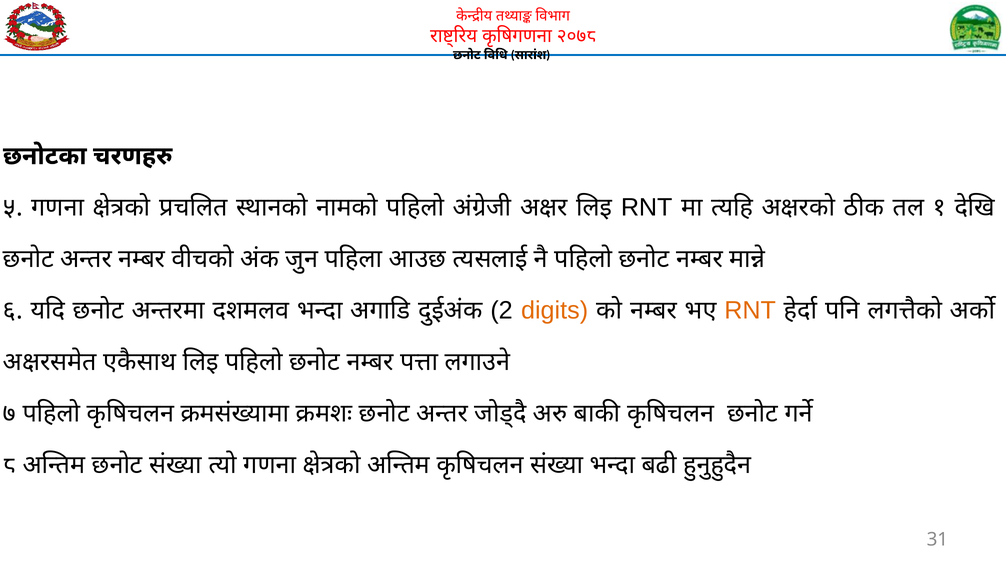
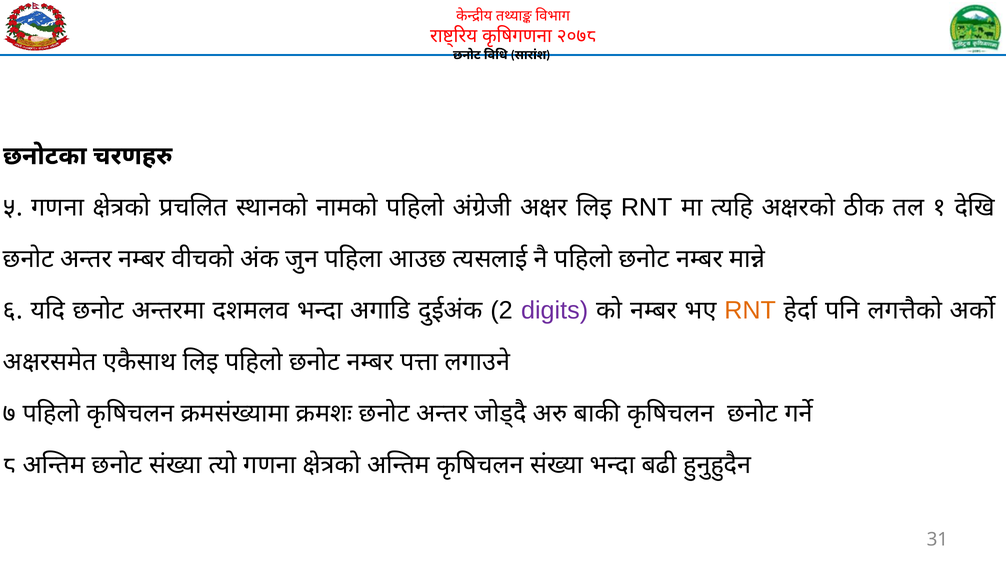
digits colour: orange -> purple
